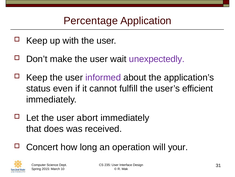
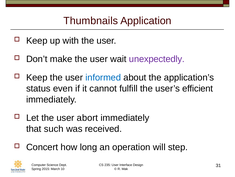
Percentage: Percentage -> Thumbnails
informed colour: purple -> blue
does: does -> such
your: your -> step
